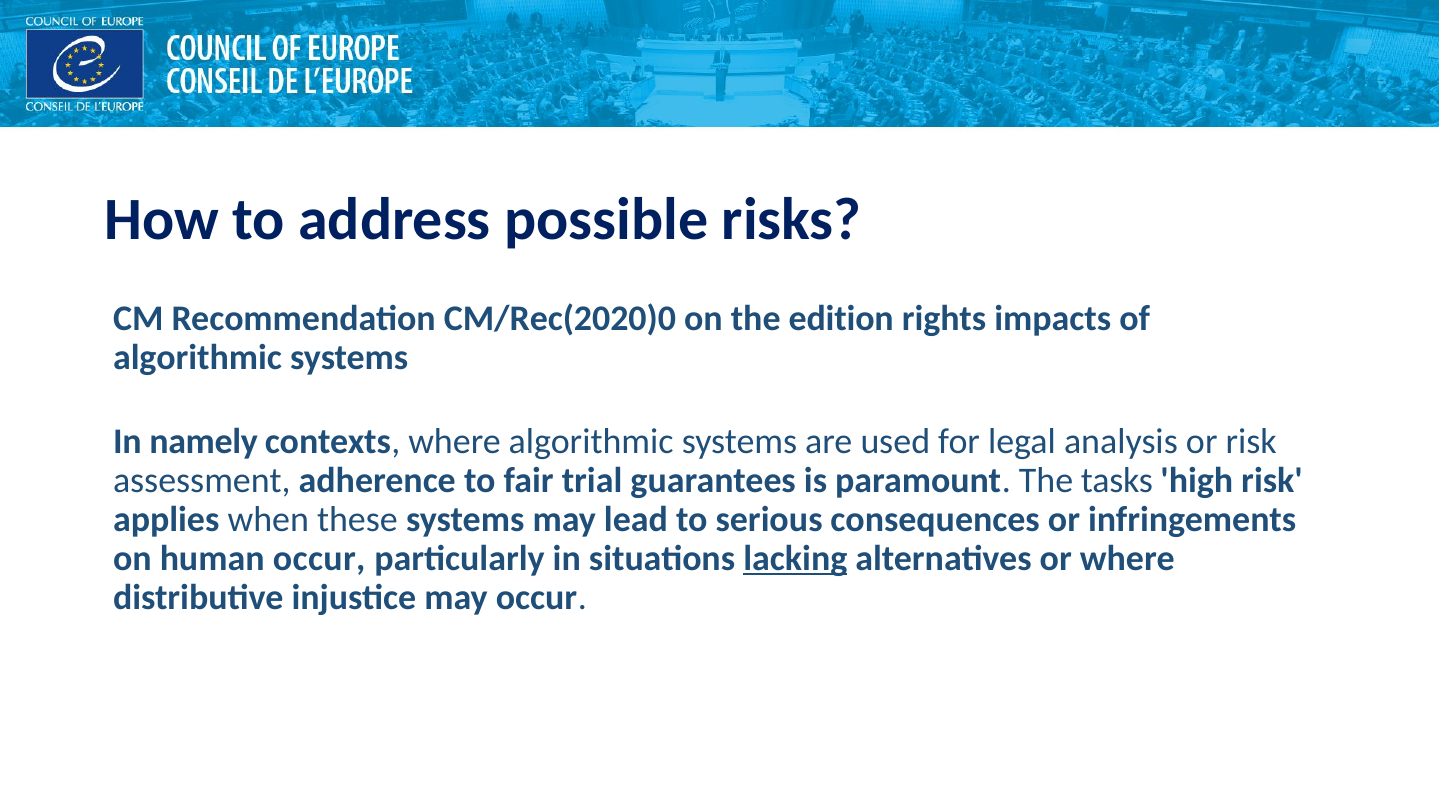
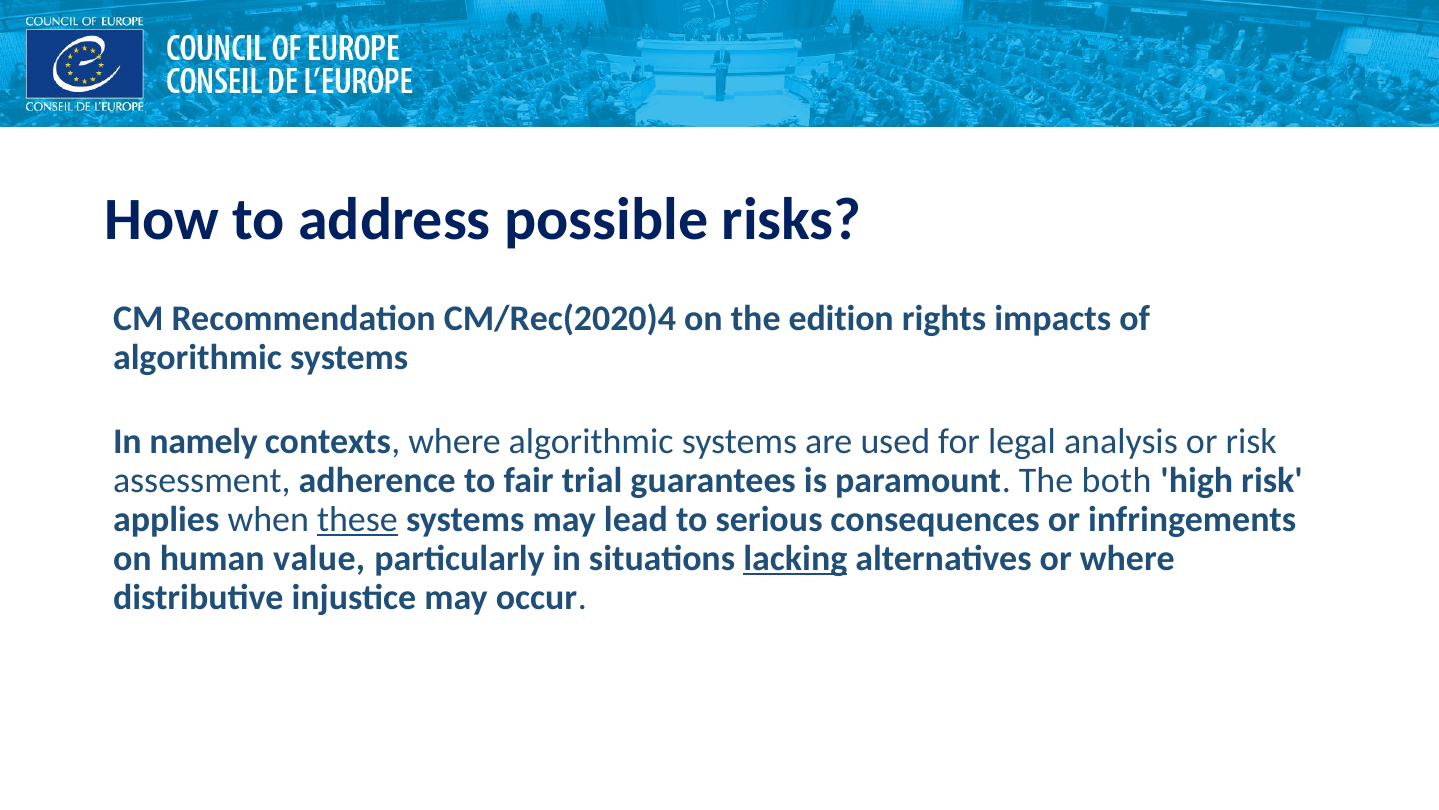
CM/Rec(2020)0: CM/Rec(2020)0 -> CM/Rec(2020)4
tasks: tasks -> both
these underline: none -> present
human occur: occur -> value
